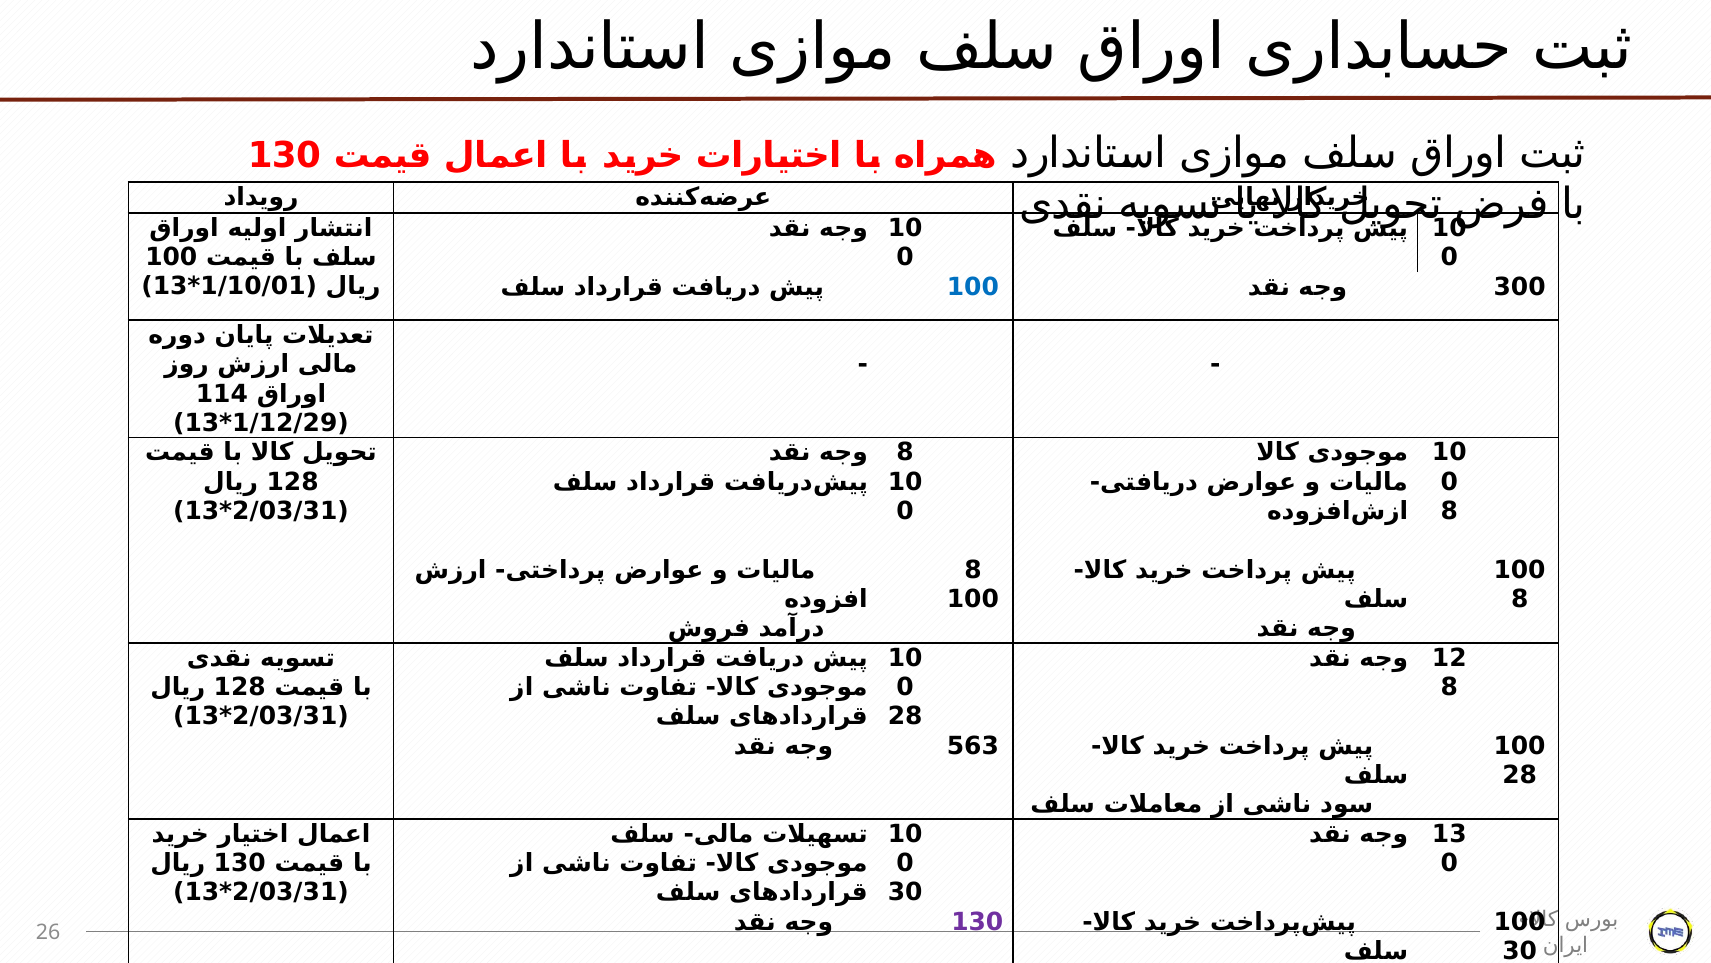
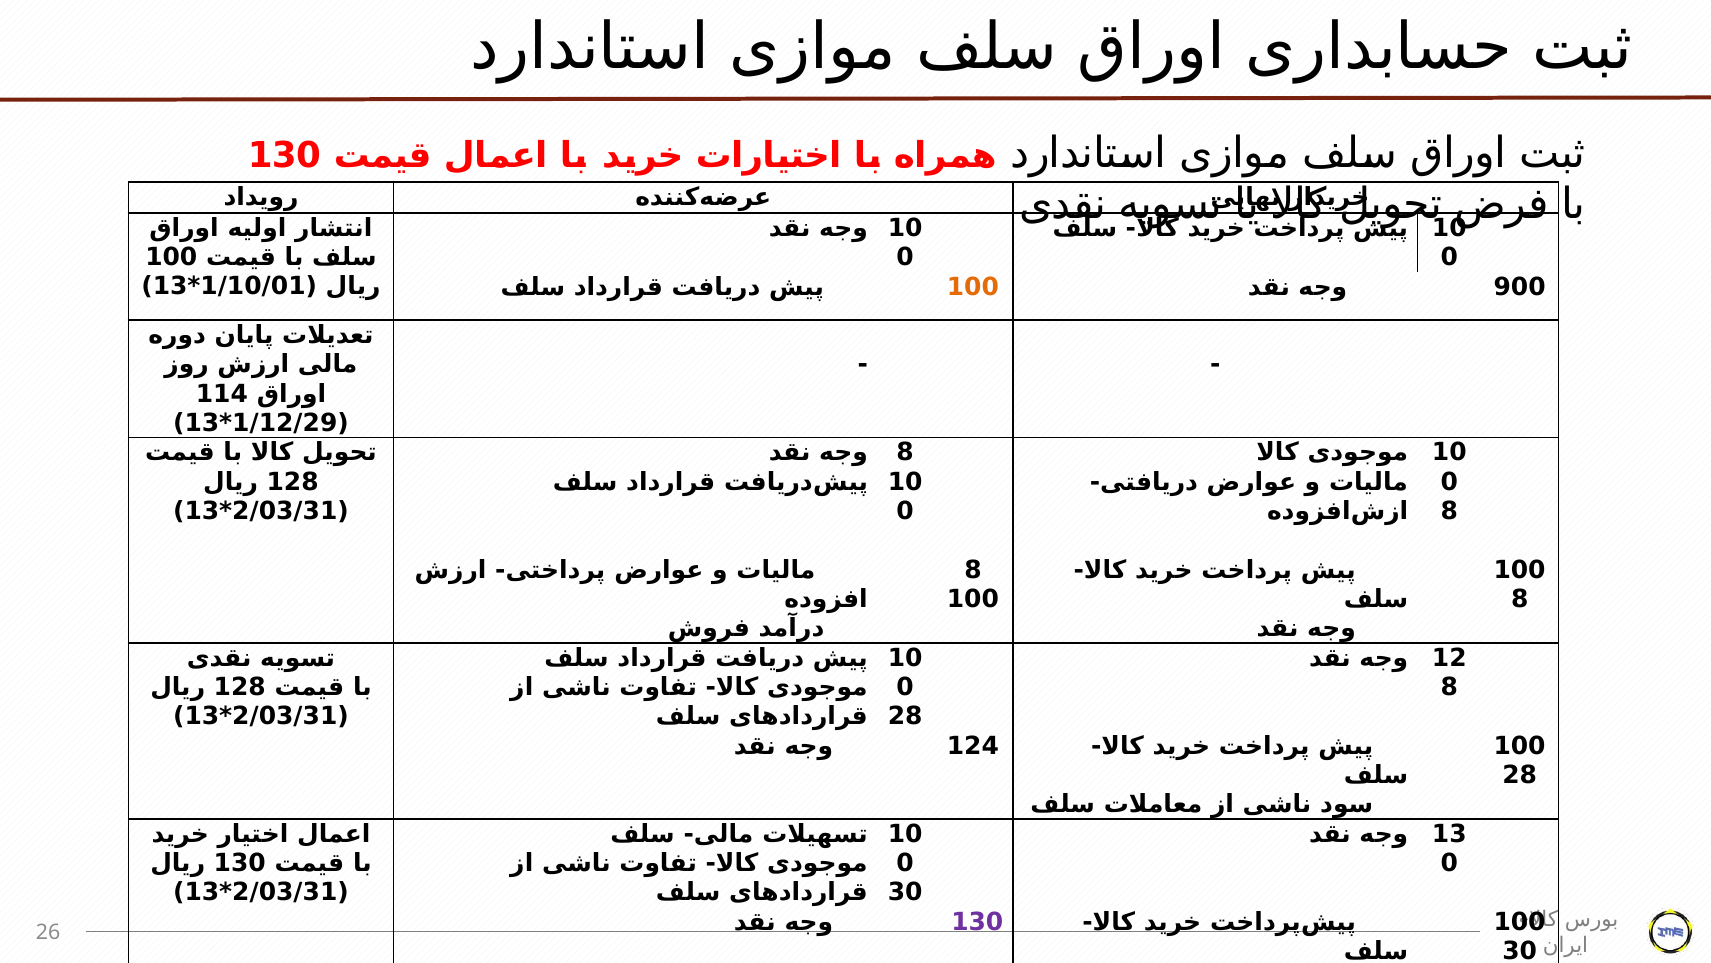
100 at (973, 287) colour: blue -> orange
300: 300 -> 900
563: 563 -> 124
